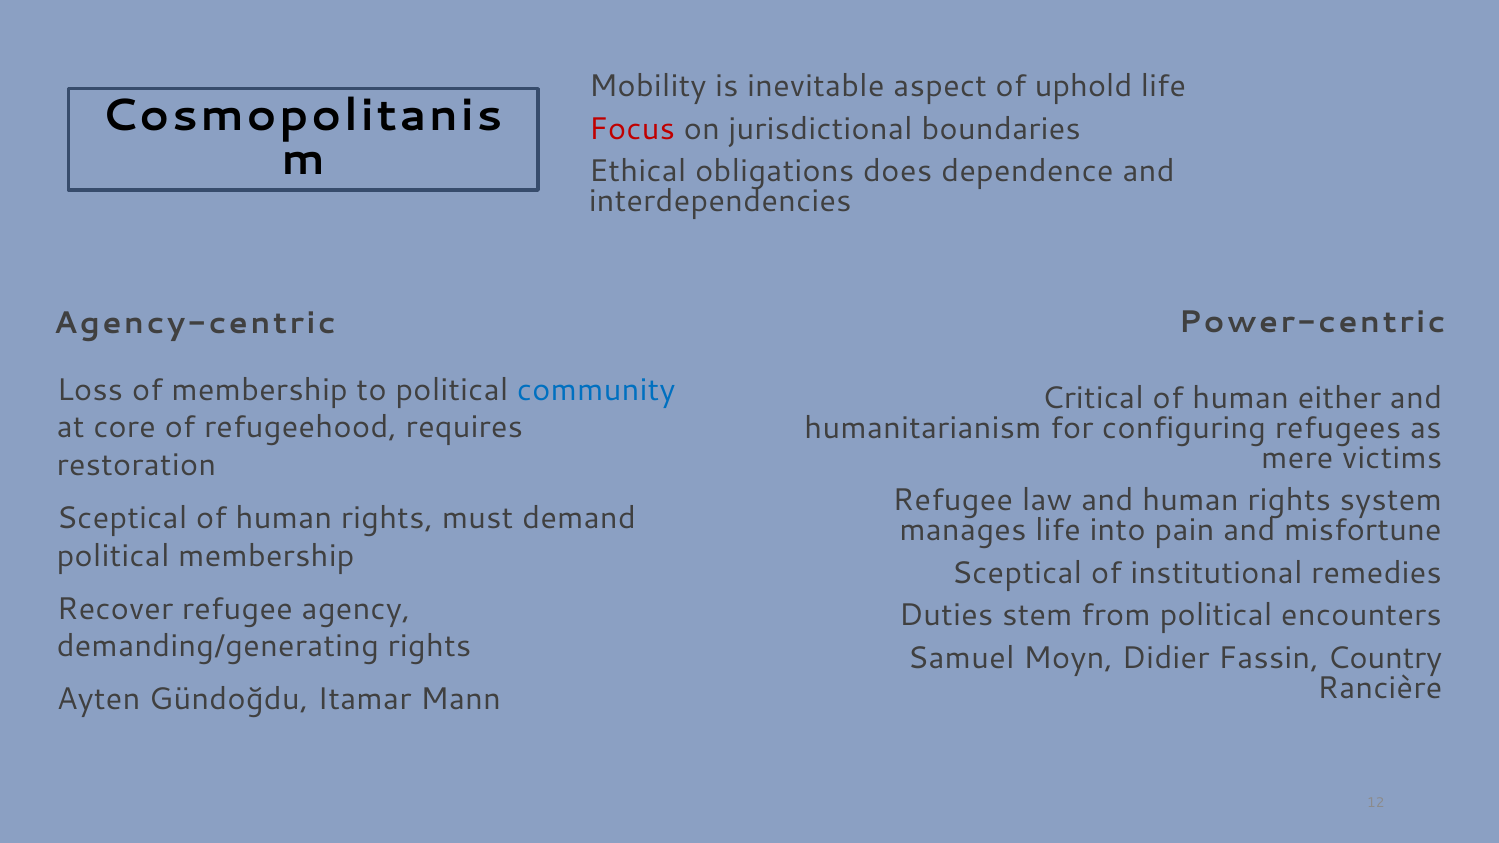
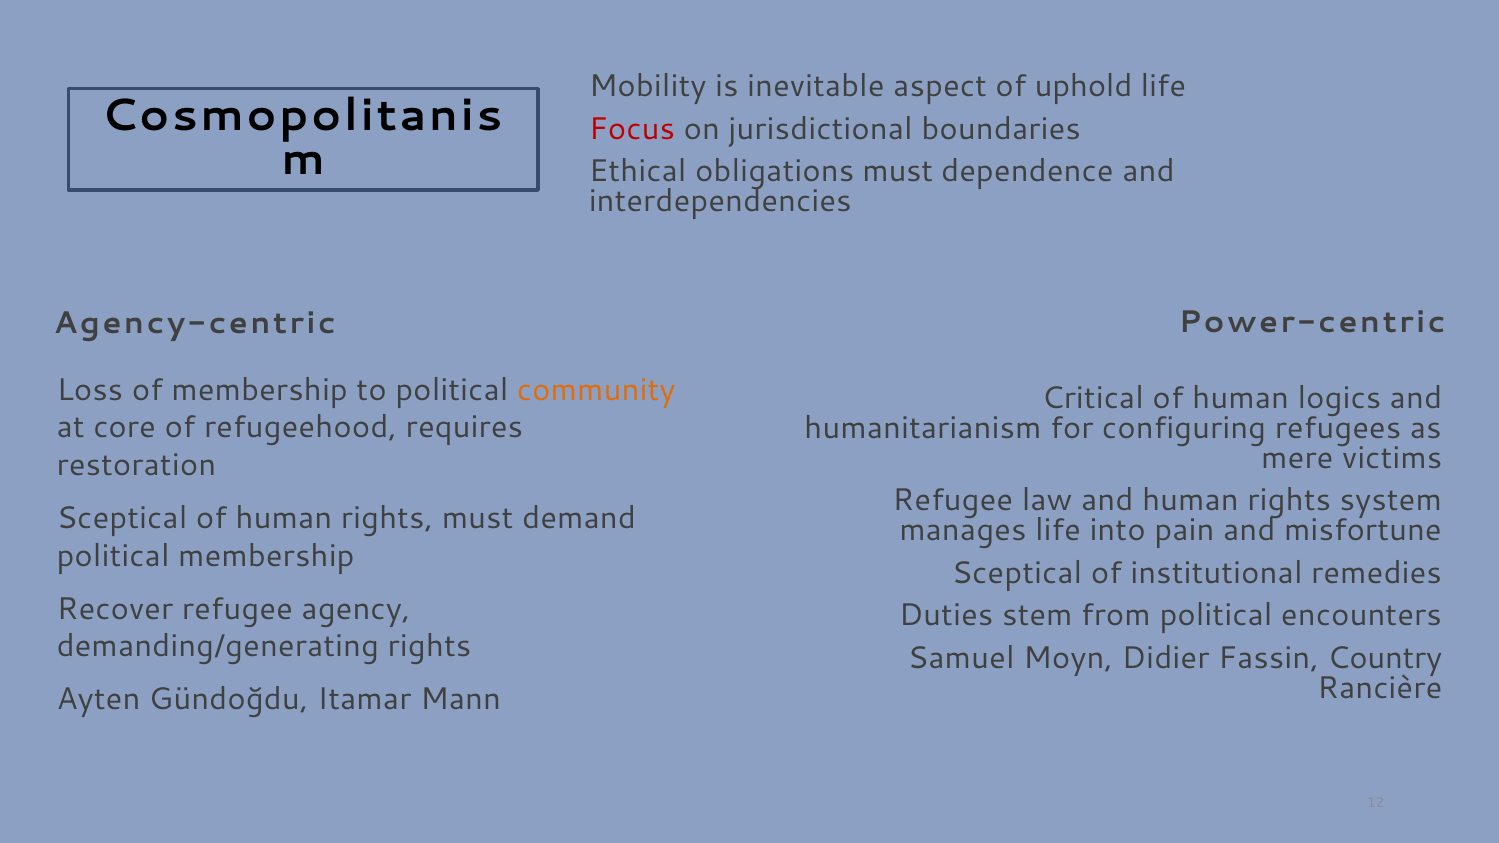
obligations does: does -> must
community colour: blue -> orange
either: either -> logics
